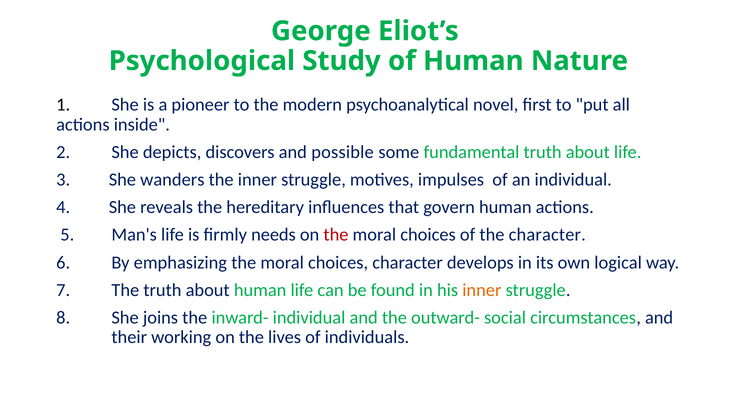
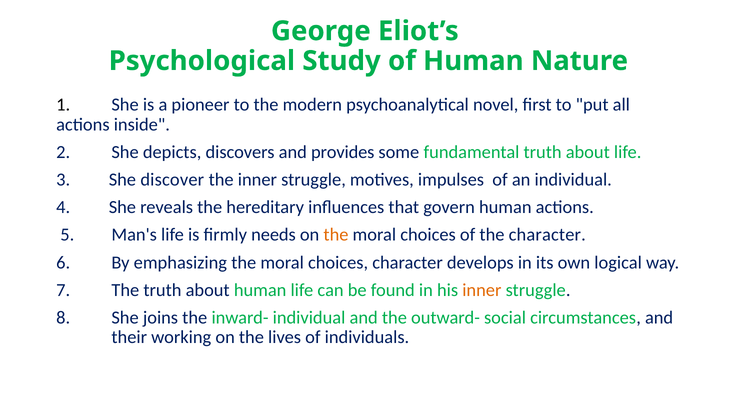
possible: possible -> provides
wanders: wanders -> discover
the at (336, 235) colour: red -> orange
